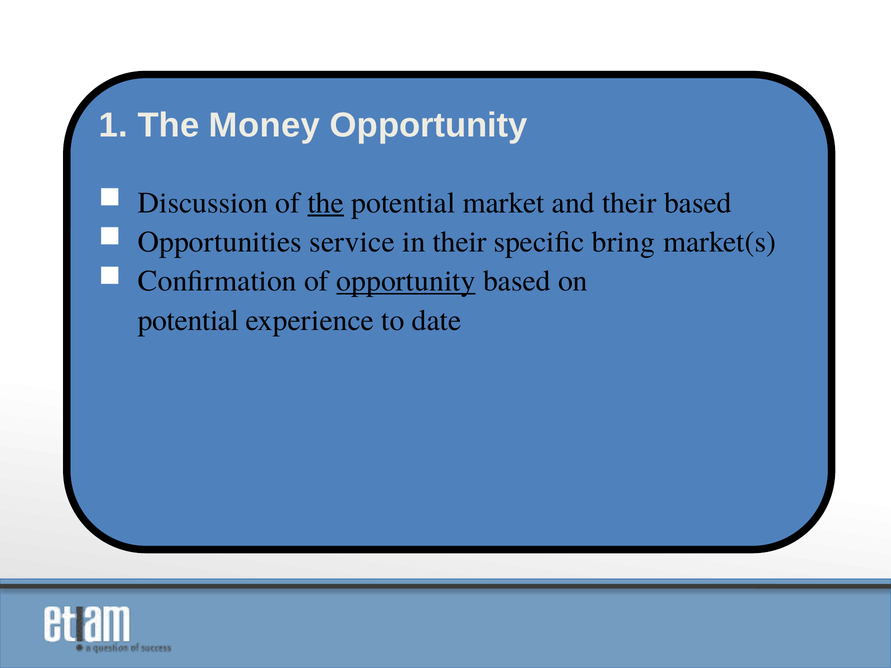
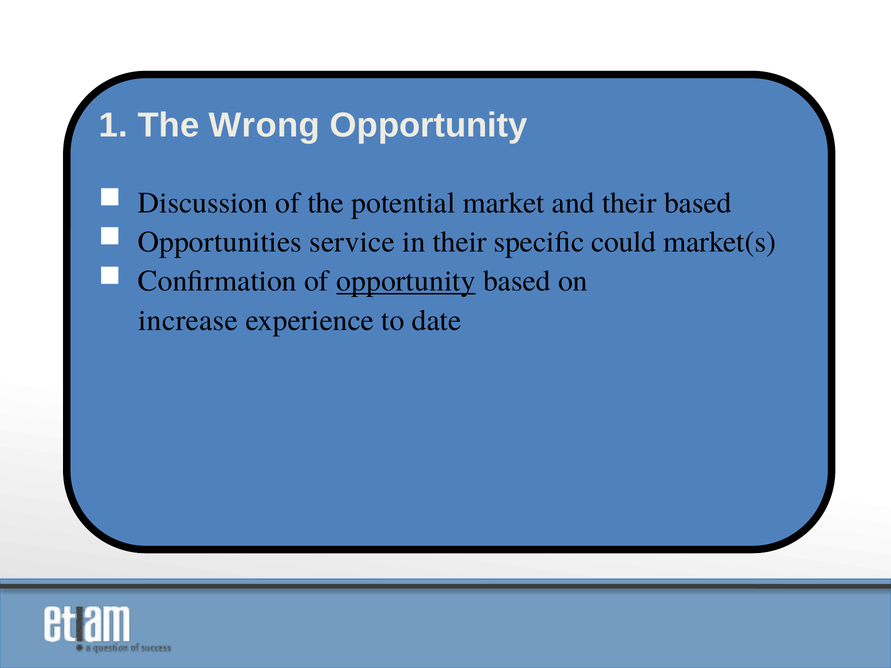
Money: Money -> Wrong
the at (326, 203) underline: present -> none
bring: bring -> could
potential at (188, 320): potential -> increase
